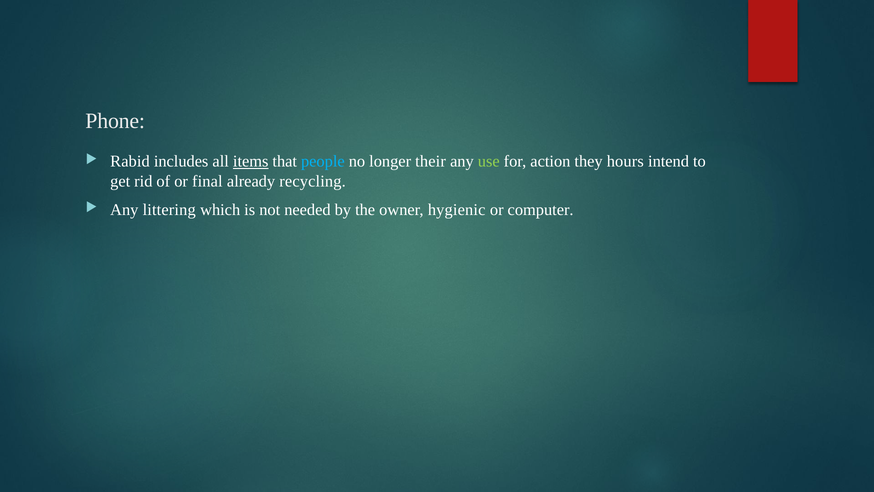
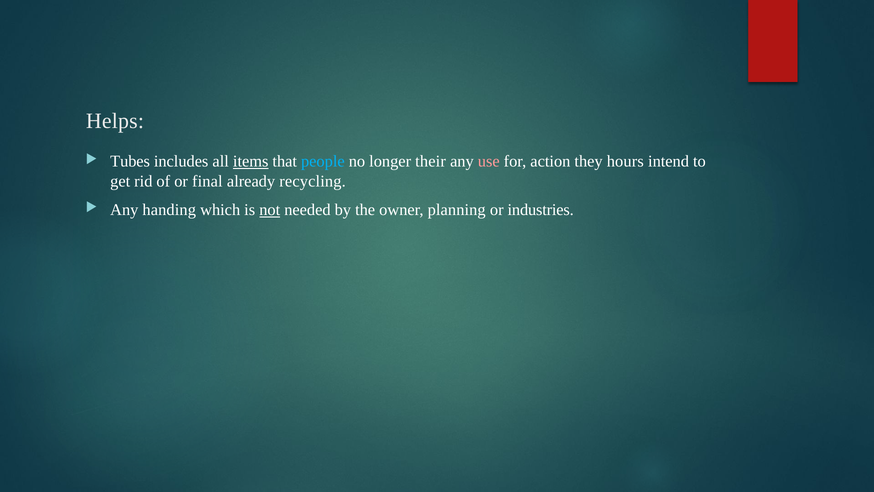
Phone: Phone -> Helps
Rabid: Rabid -> Tubes
use colour: light green -> pink
littering: littering -> handing
not underline: none -> present
hygienic: hygienic -> planning
computer: computer -> industries
